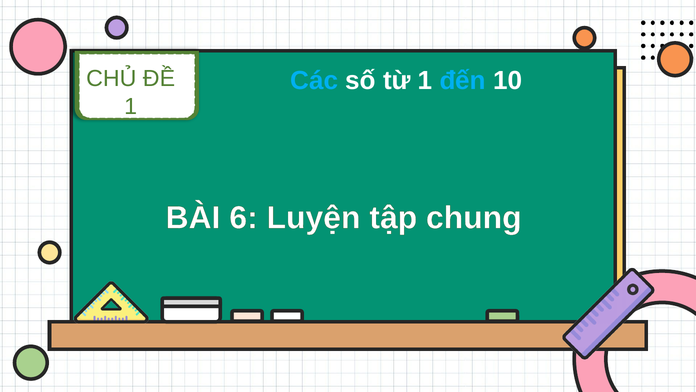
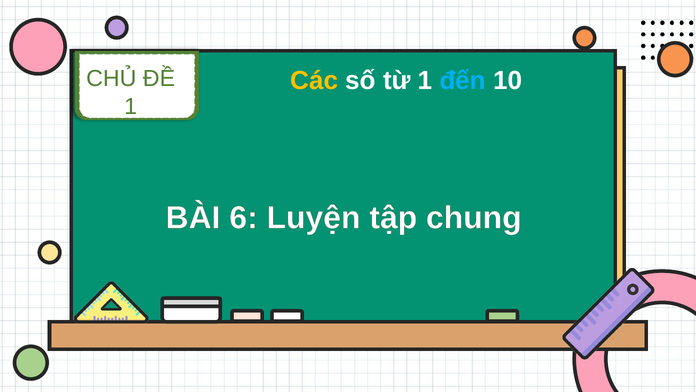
Các colour: light blue -> yellow
